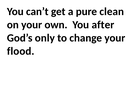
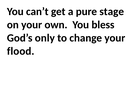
clean: clean -> stage
after: after -> bless
